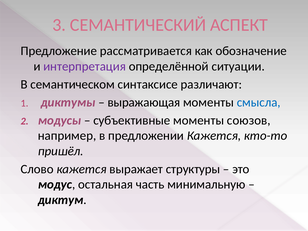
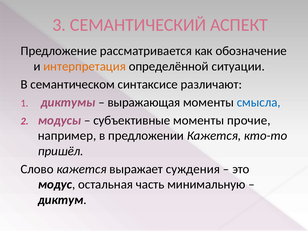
интерпретация colour: purple -> orange
союзов: союзов -> прочие
структуры: структуры -> суждения
